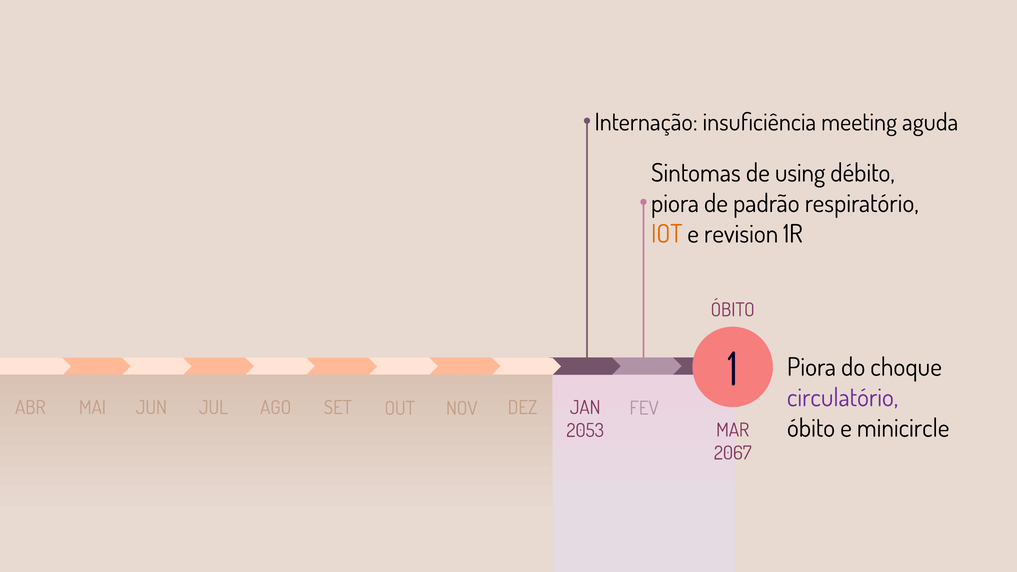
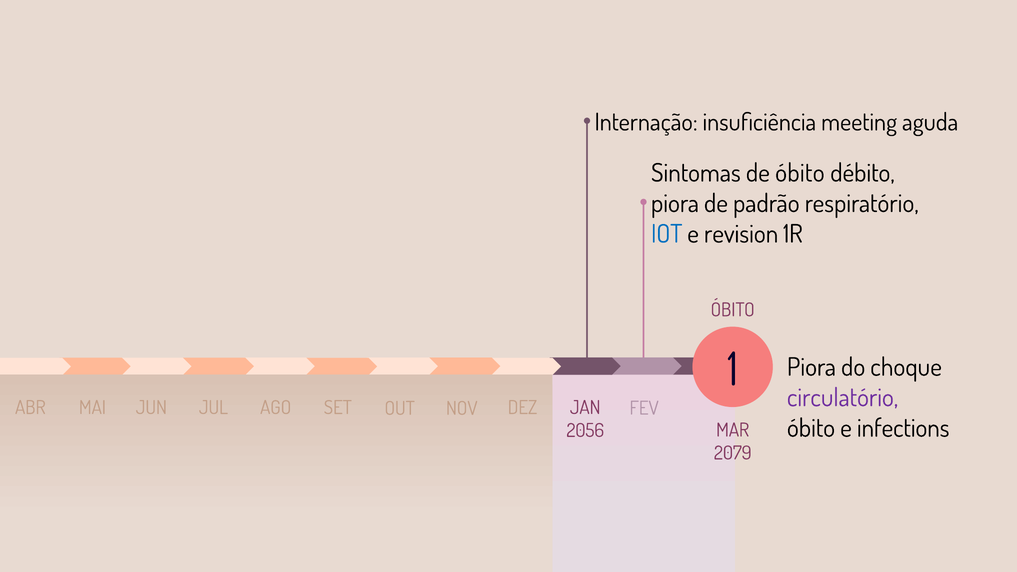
de using: using -> óbito
IOT colour: orange -> blue
minicircle: minicircle -> infections
2053: 2053 -> 2056
2067: 2067 -> 2079
